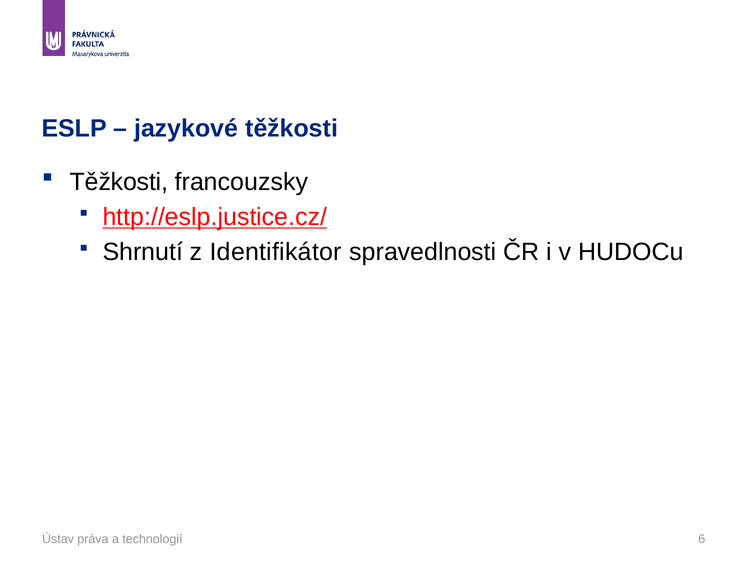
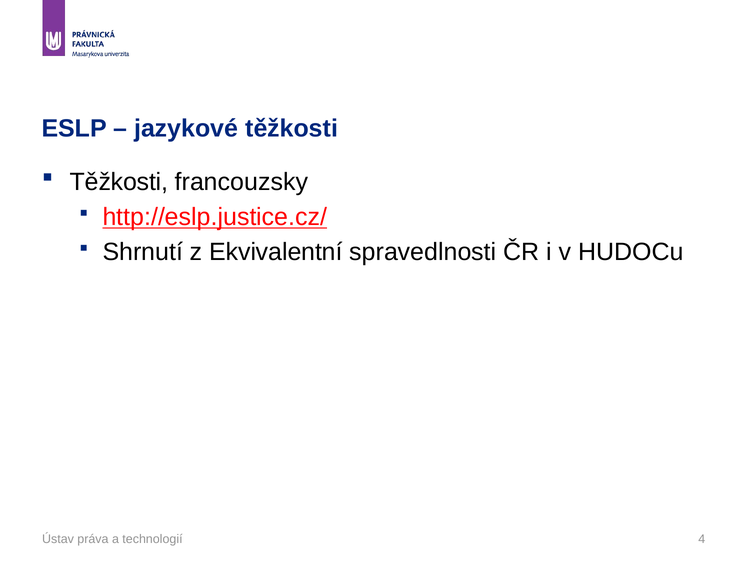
Identifikátor: Identifikátor -> Ekvivalentní
6: 6 -> 4
